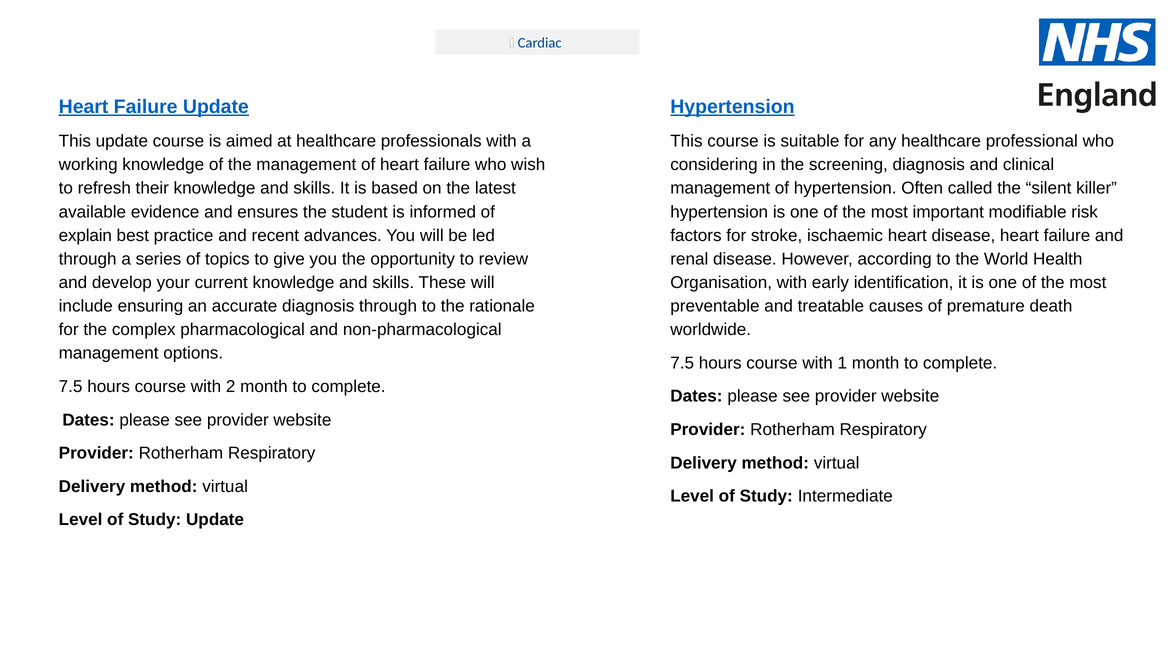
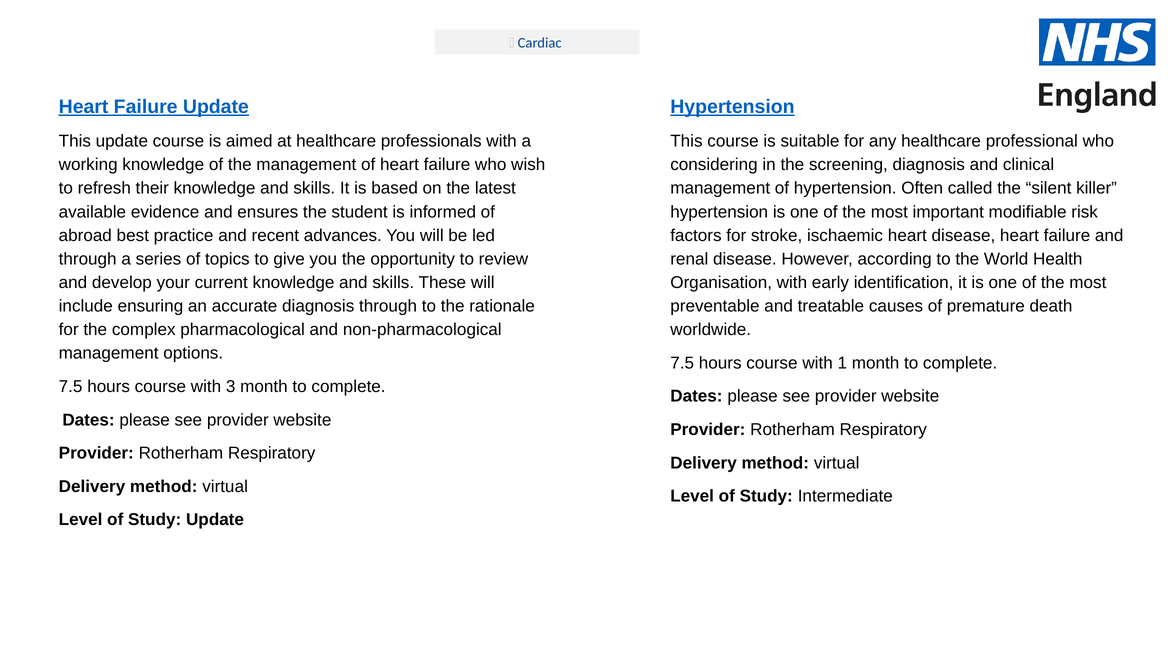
explain: explain -> abroad
2: 2 -> 3
